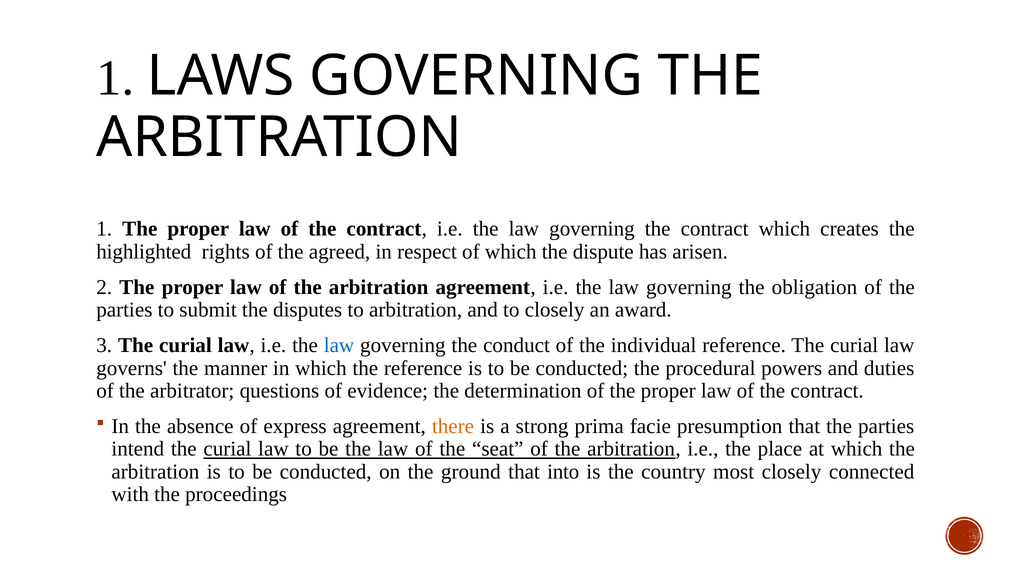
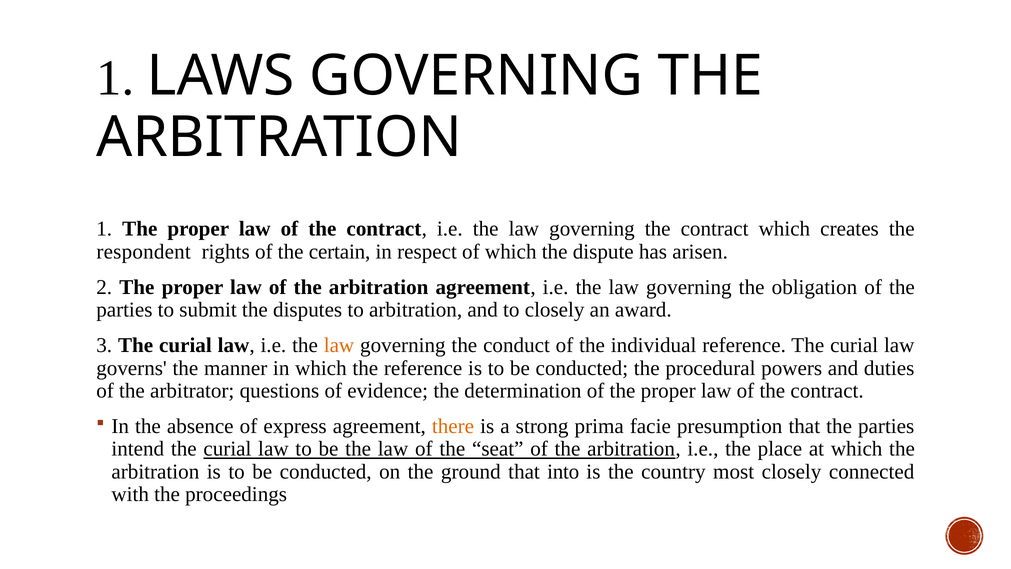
highlighted: highlighted -> respondent
agreed: agreed -> certain
law at (339, 345) colour: blue -> orange
